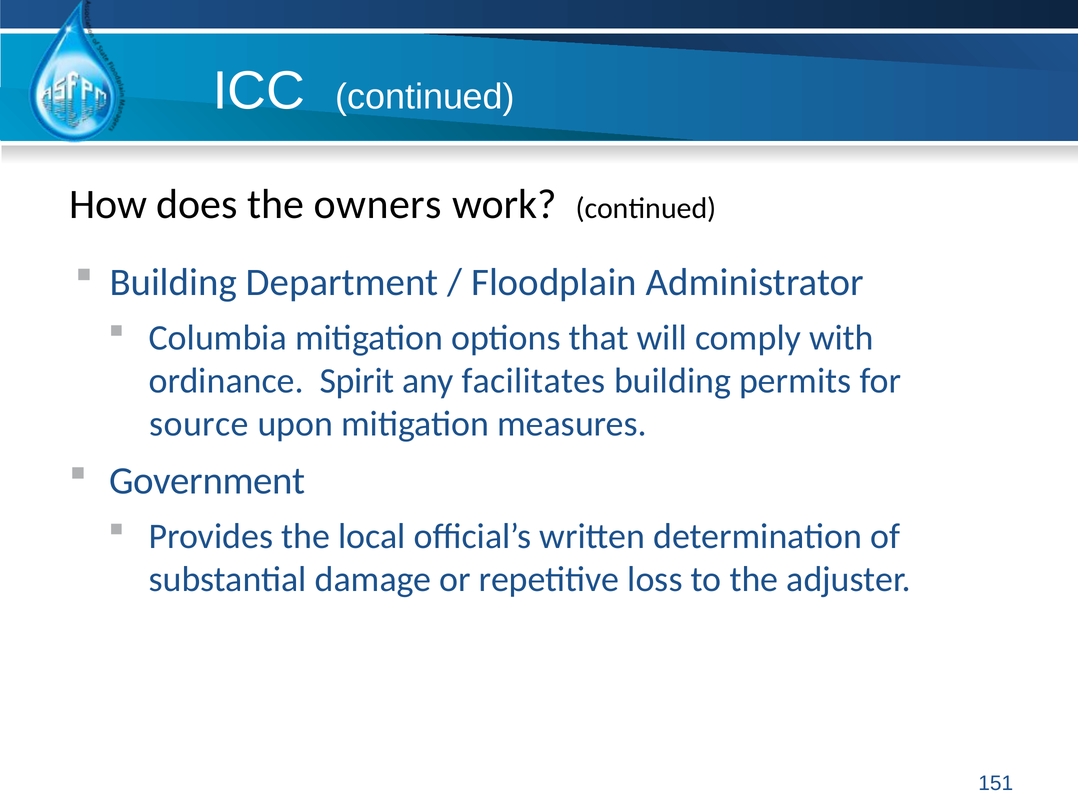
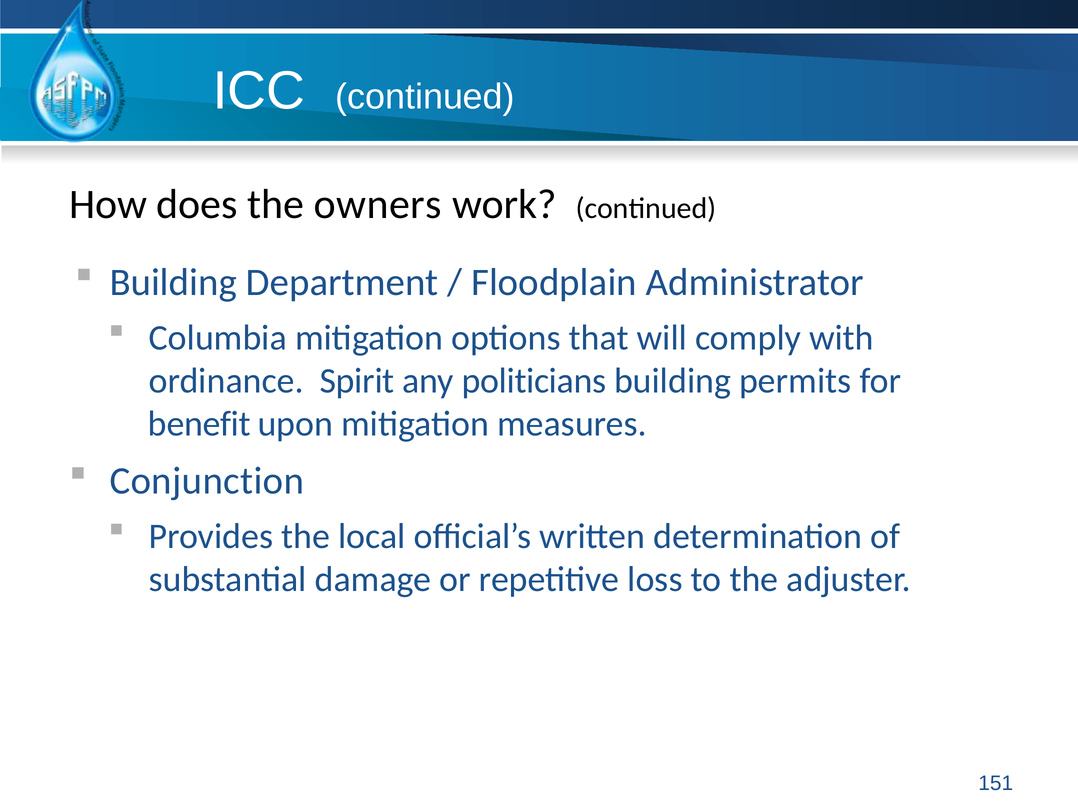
facilitates: facilitates -> politicians
source: source -> benefit
Government: Government -> Conjunction
